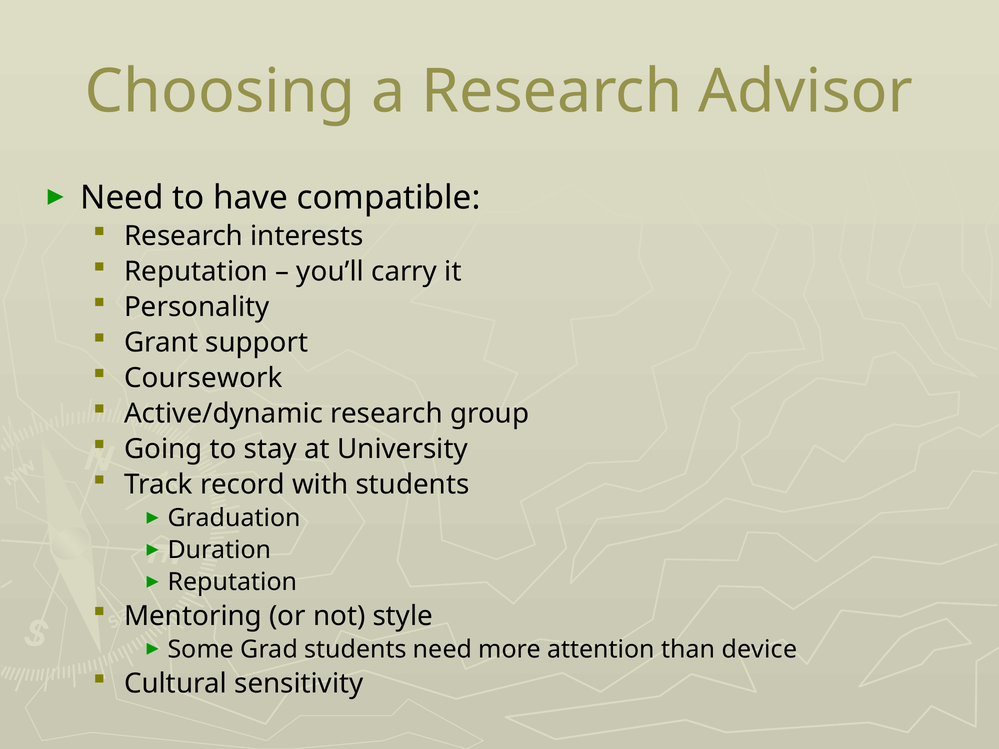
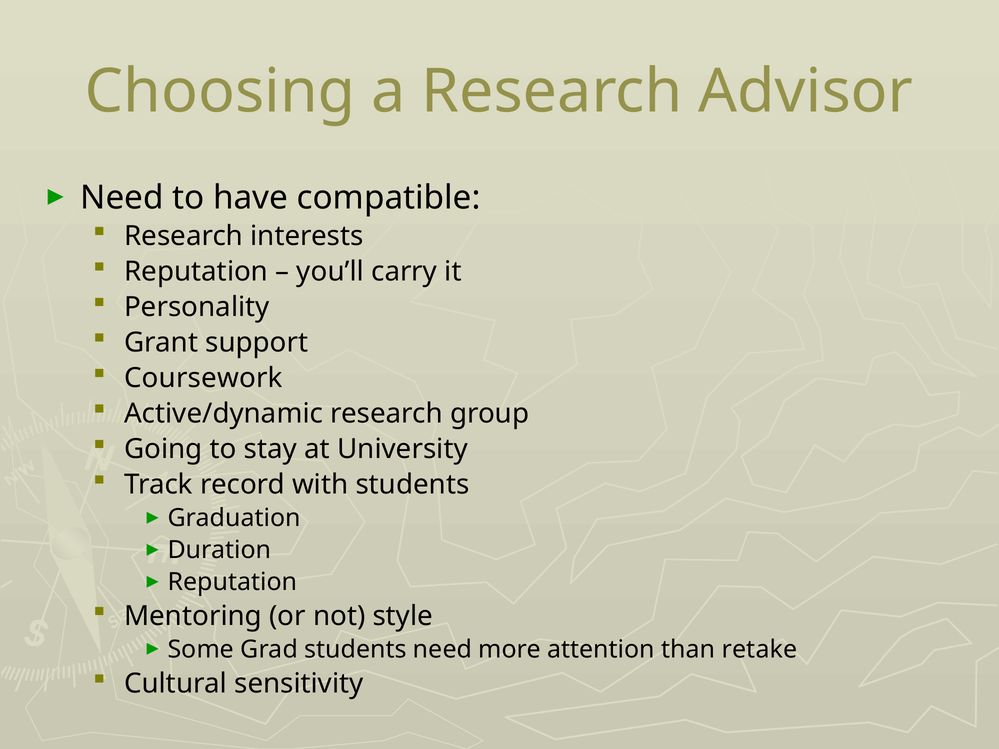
device: device -> retake
